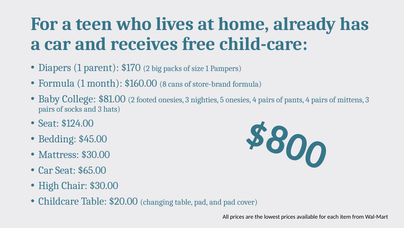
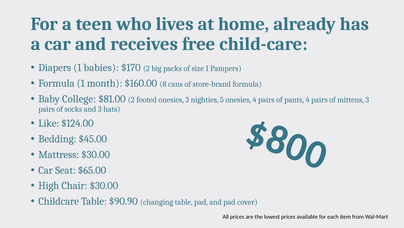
parent: parent -> babies
Seat at (49, 123): Seat -> Like
$20.00: $20.00 -> $90.90
